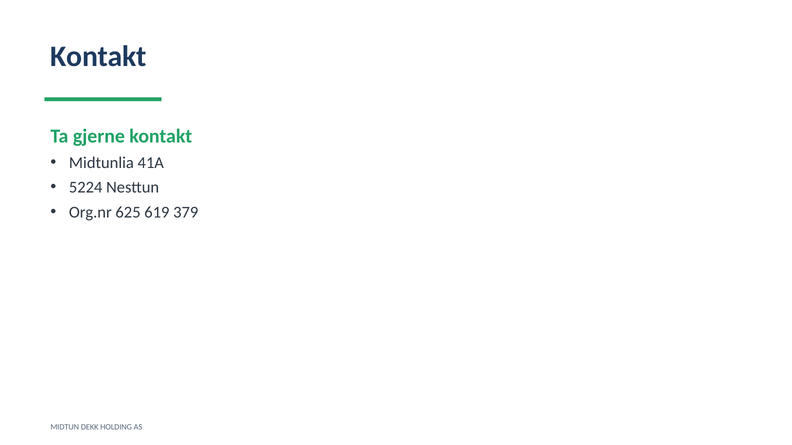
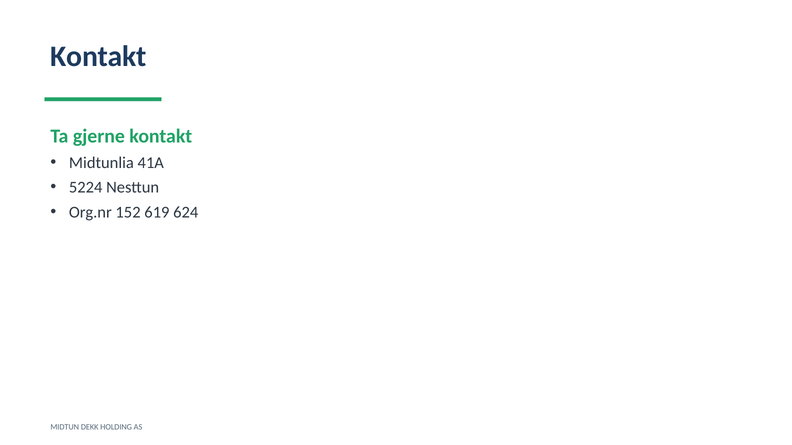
625: 625 -> 152
379: 379 -> 624
